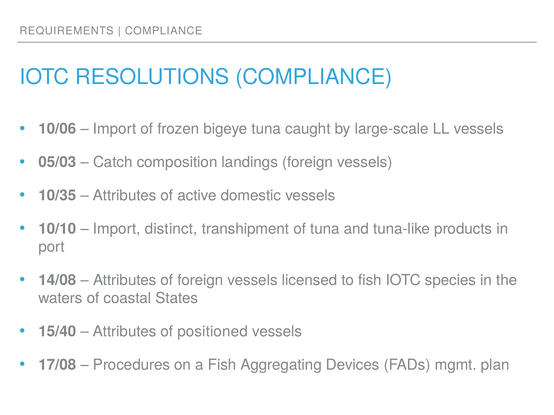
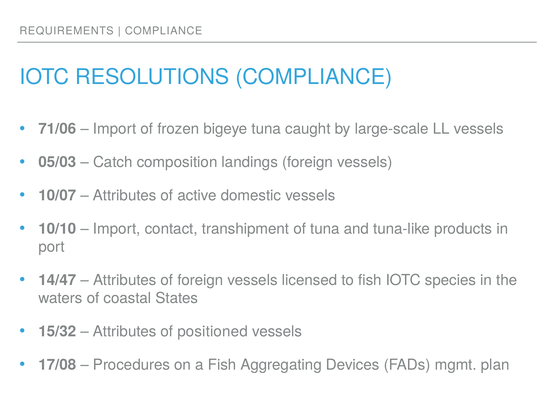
10/06: 10/06 -> 71/06
10/35: 10/35 -> 10/07
distinct: distinct -> contact
14/08: 14/08 -> 14/47
15/40: 15/40 -> 15/32
